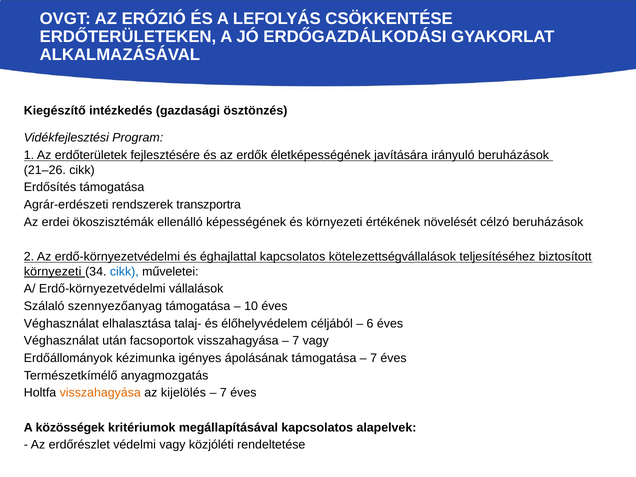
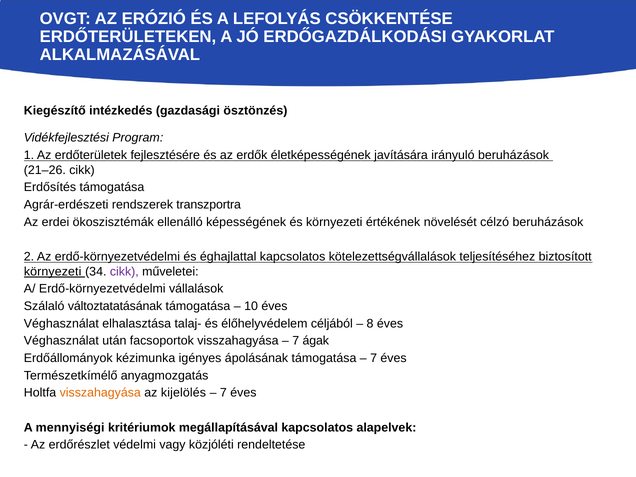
cikk at (124, 272) colour: blue -> purple
szennyezőanyag: szennyezőanyag -> változtatatásának
6: 6 -> 8
7 vagy: vagy -> ágak
közösségek: közösségek -> mennyiségi
